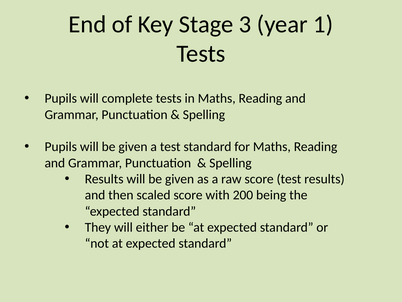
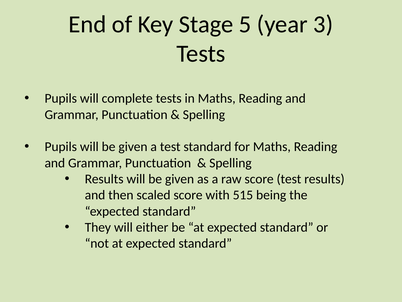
3: 3 -> 5
1: 1 -> 3
200: 200 -> 515
